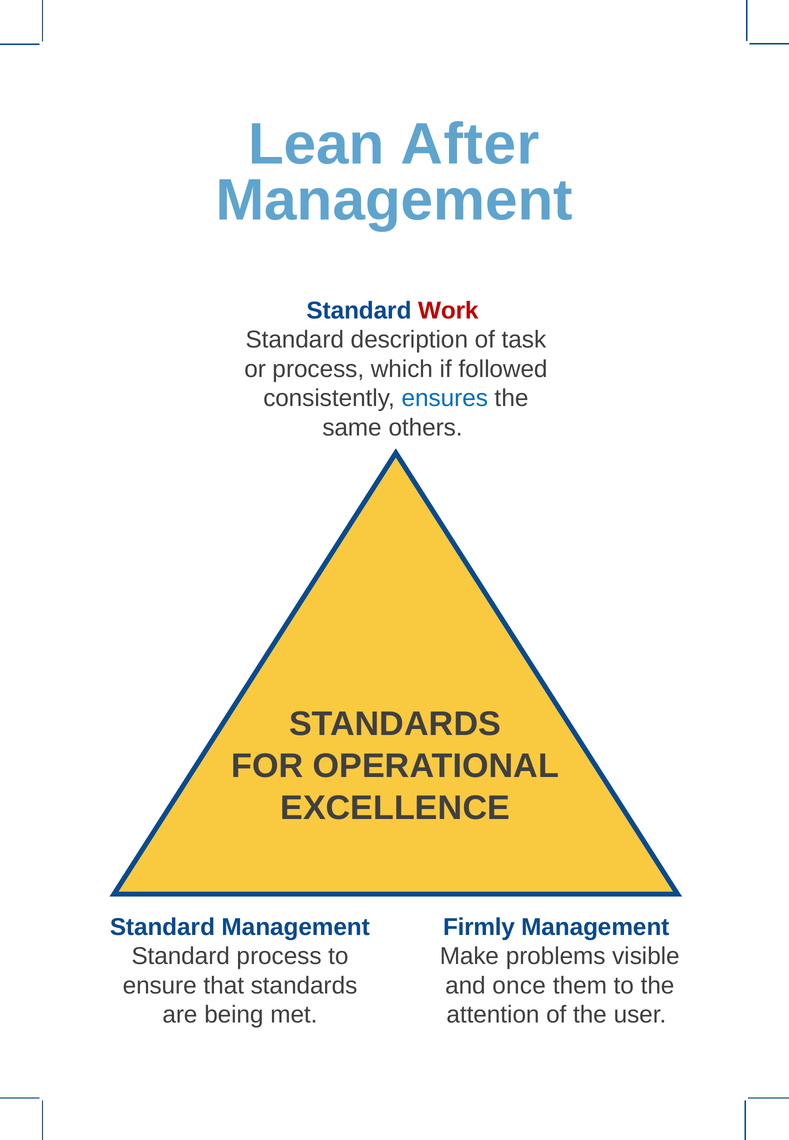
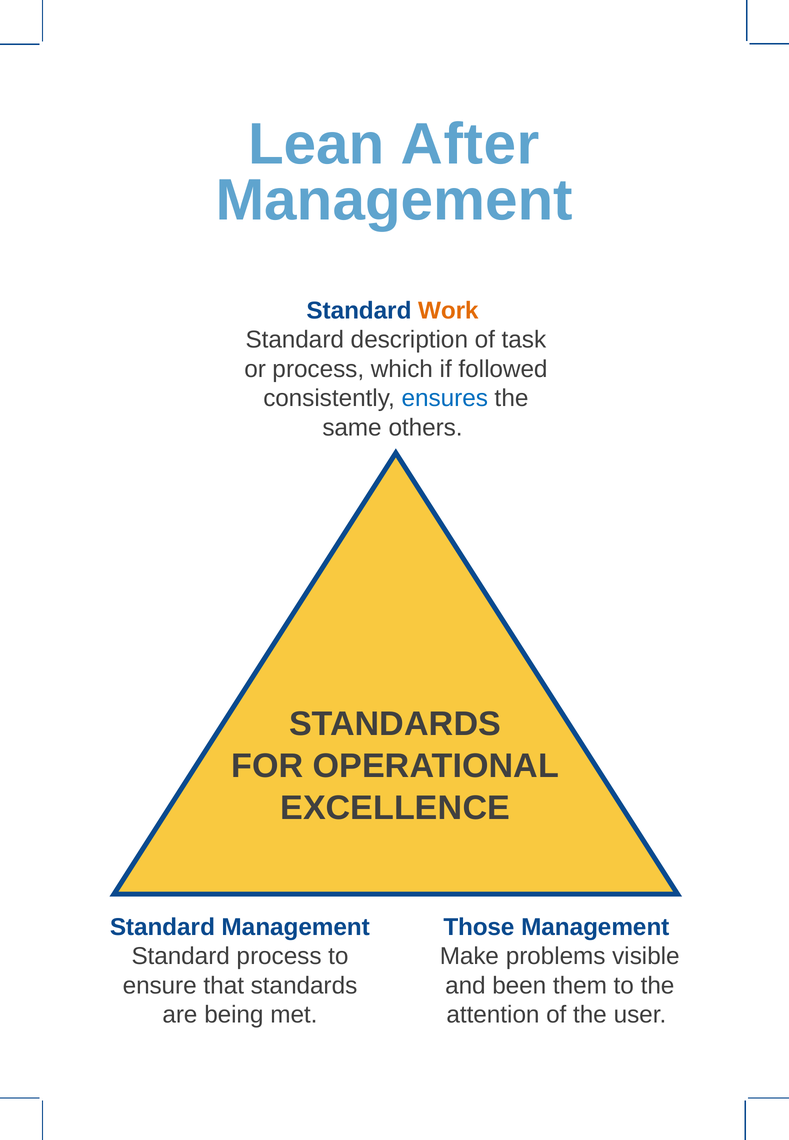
Work colour: red -> orange
Firmly: Firmly -> Those
once: once -> been
